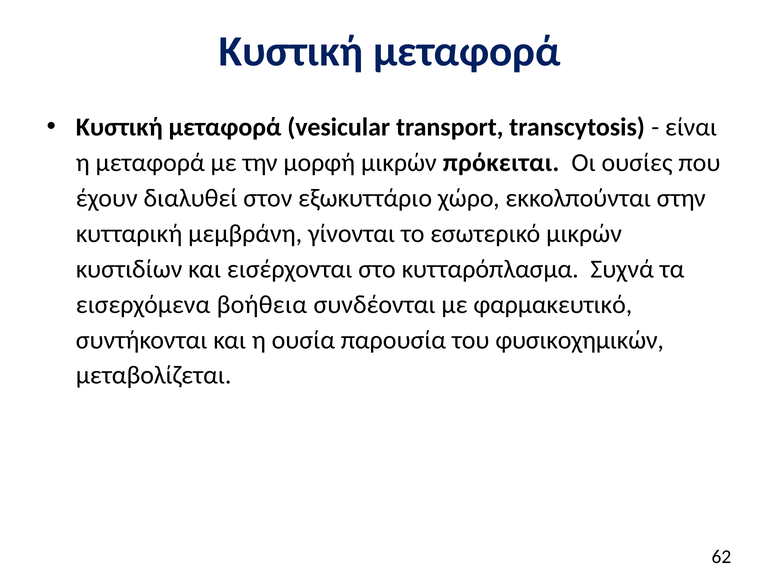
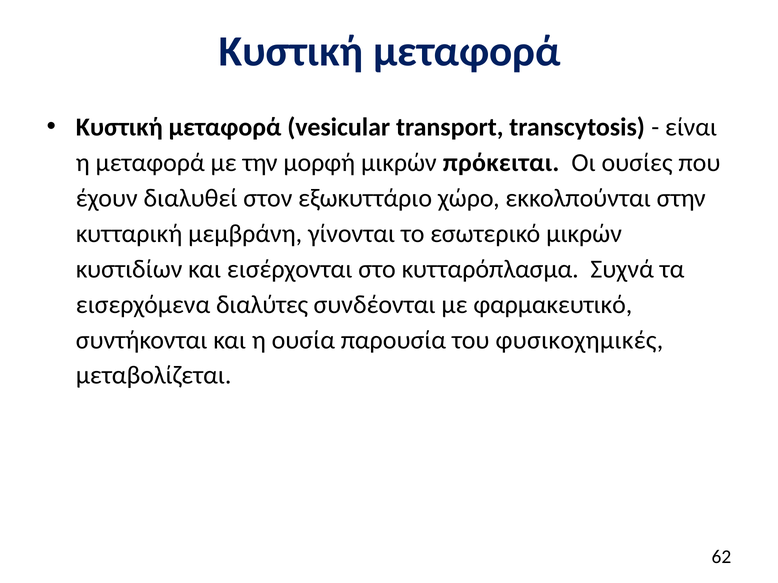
βοήθεια: βοήθεια -> διαλύτες
φυσικοχημικών: φυσικοχημικών -> φυσικοχημικές
